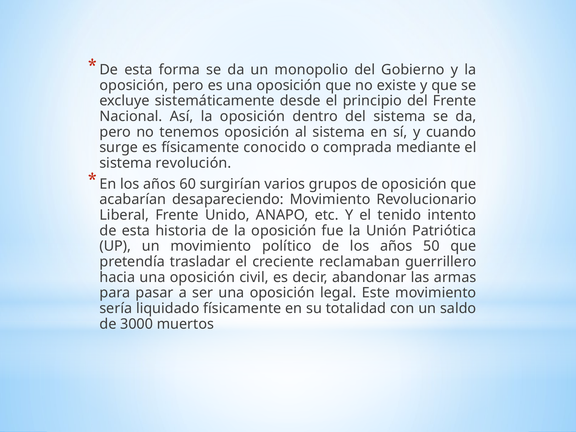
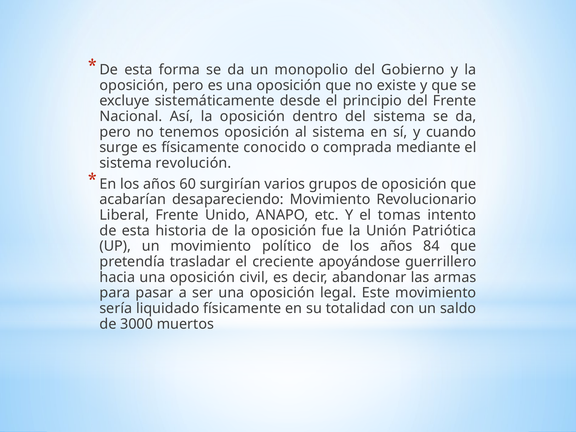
tenido: tenido -> tomas
50: 50 -> 84
reclamaban: reclamaban -> apoyándose
